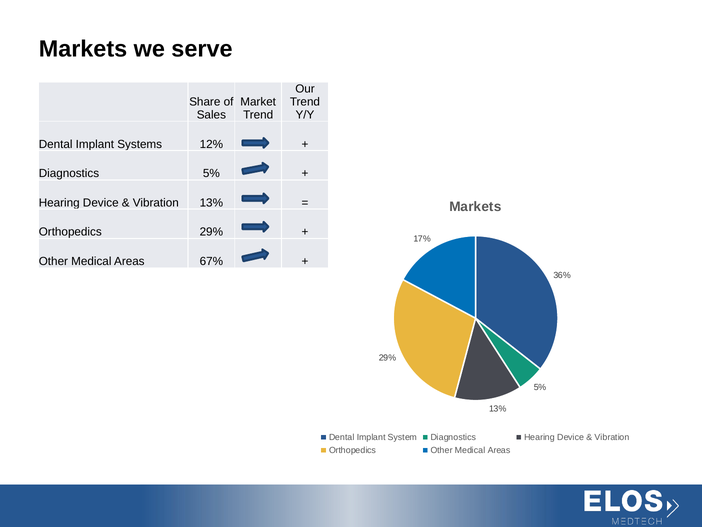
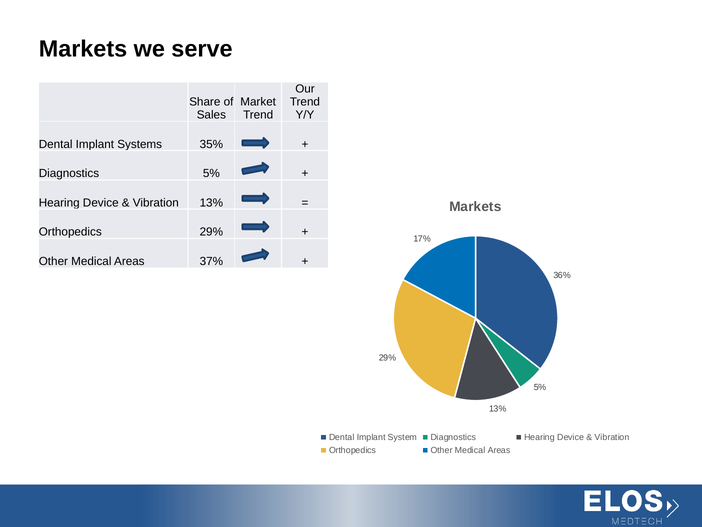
12%: 12% -> 35%
67%: 67% -> 37%
